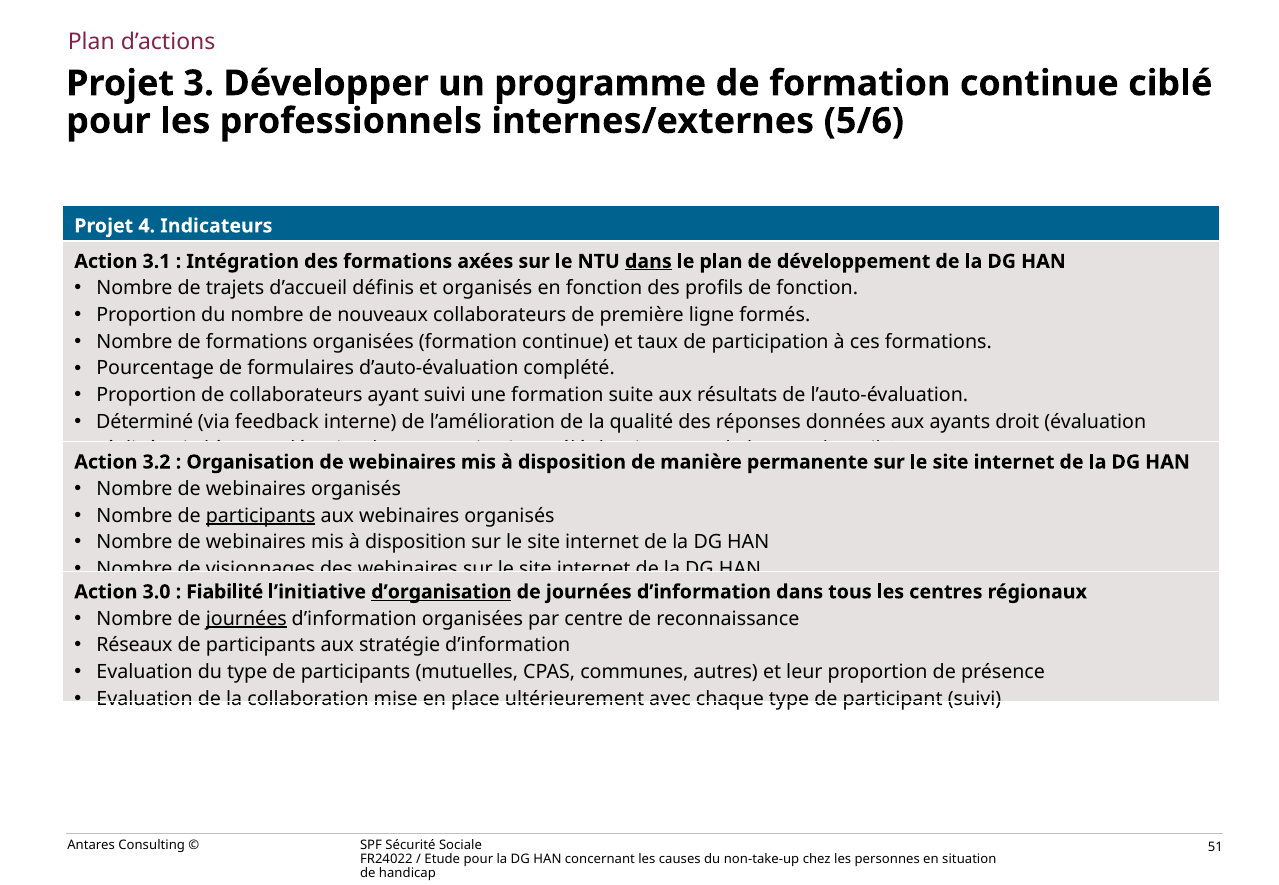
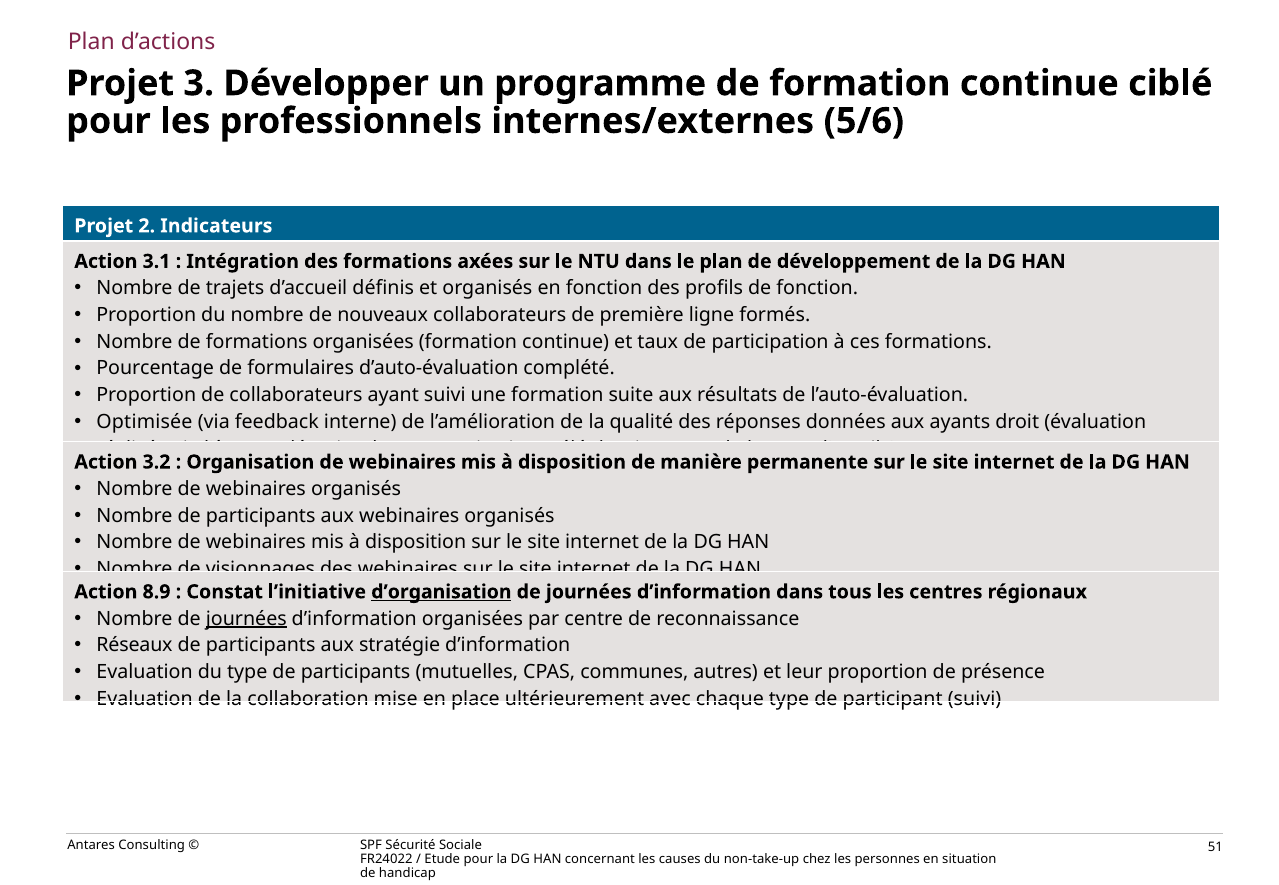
4: 4 -> 2
dans at (648, 262) underline: present -> none
Déterminé: Déterminé -> Optimisée
participants at (261, 516) underline: present -> none
3.0: 3.0 -> 8.9
Fiabilité: Fiabilité -> Constat
